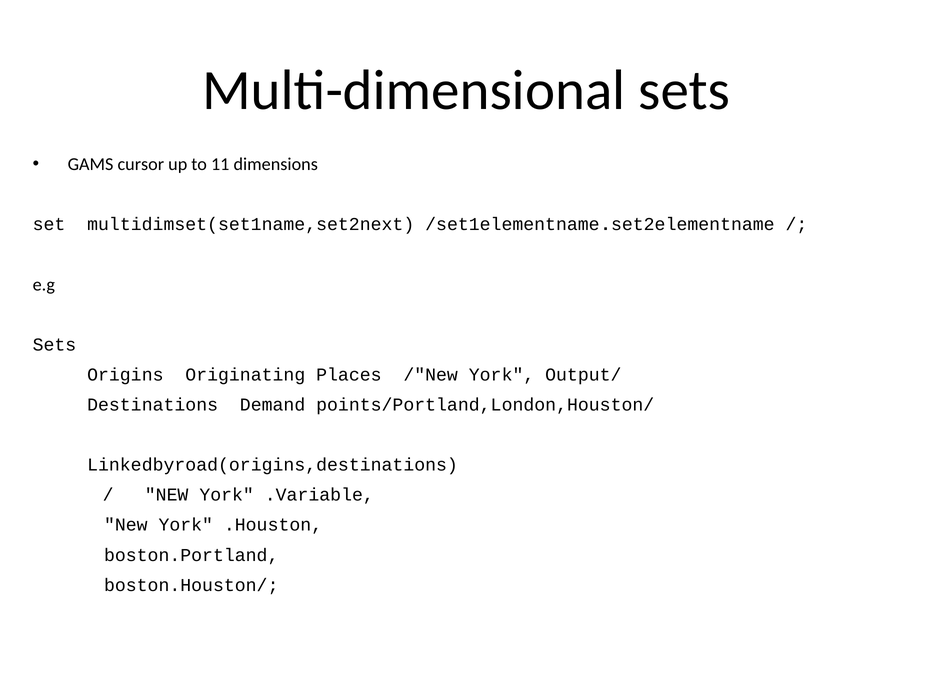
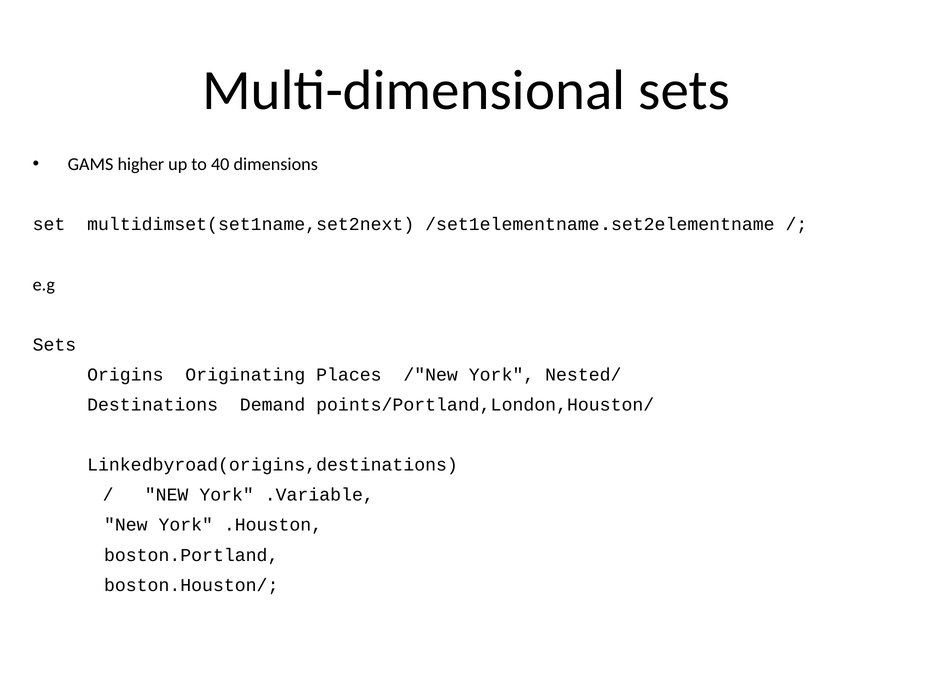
cursor: cursor -> higher
11: 11 -> 40
Output/: Output/ -> Nested/
